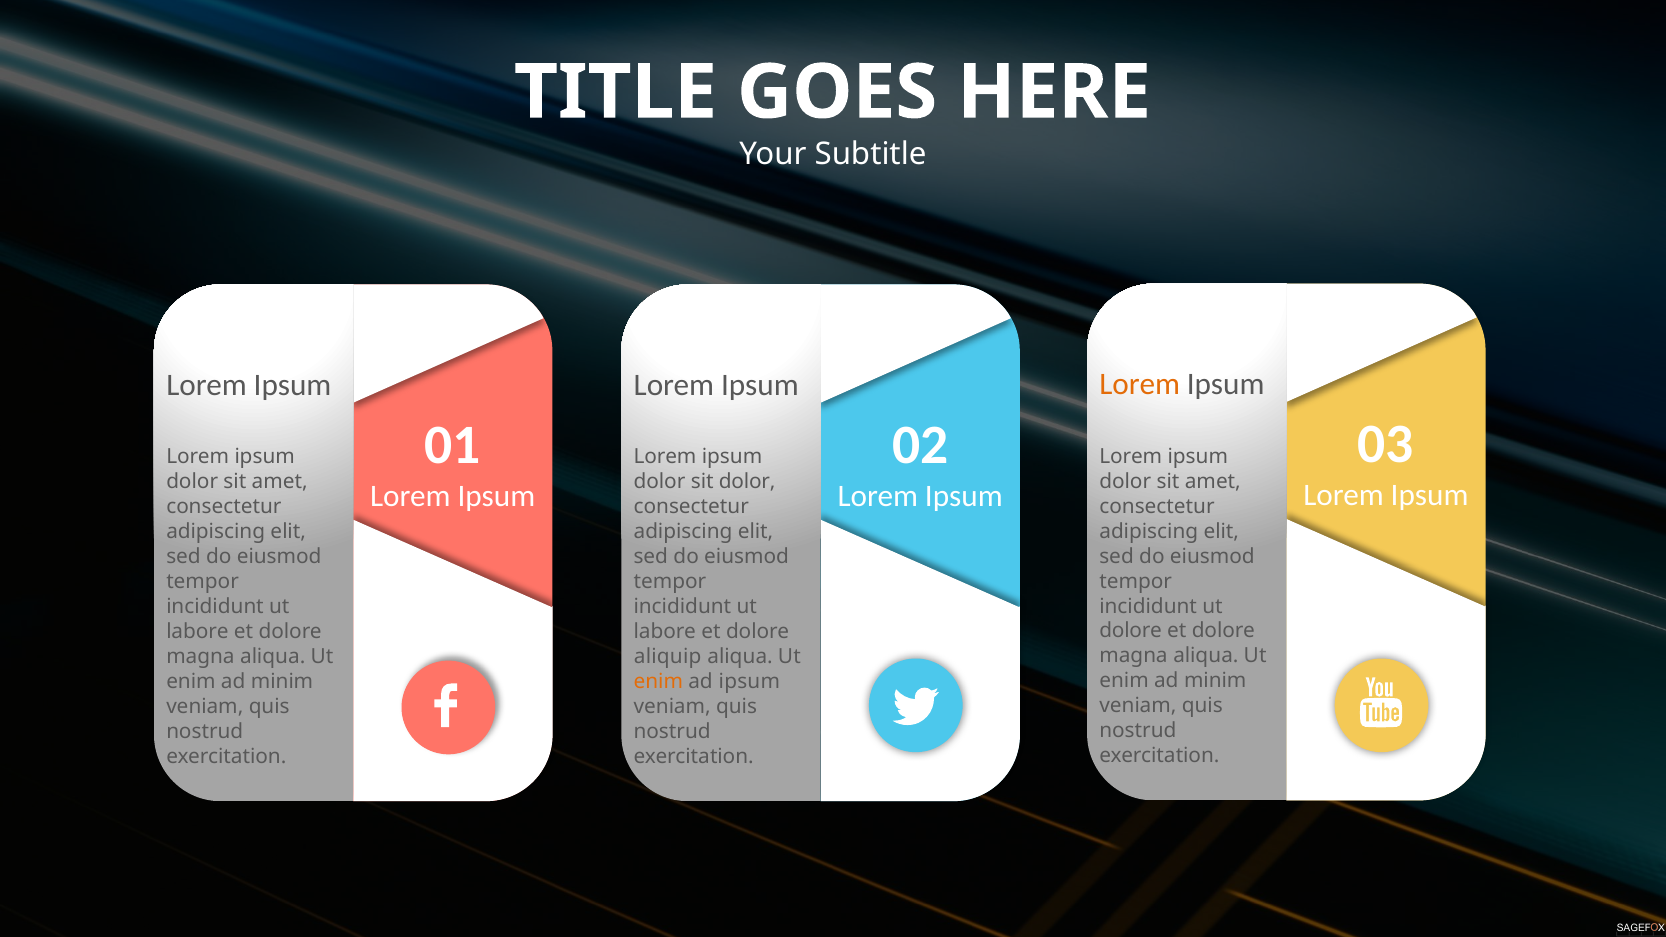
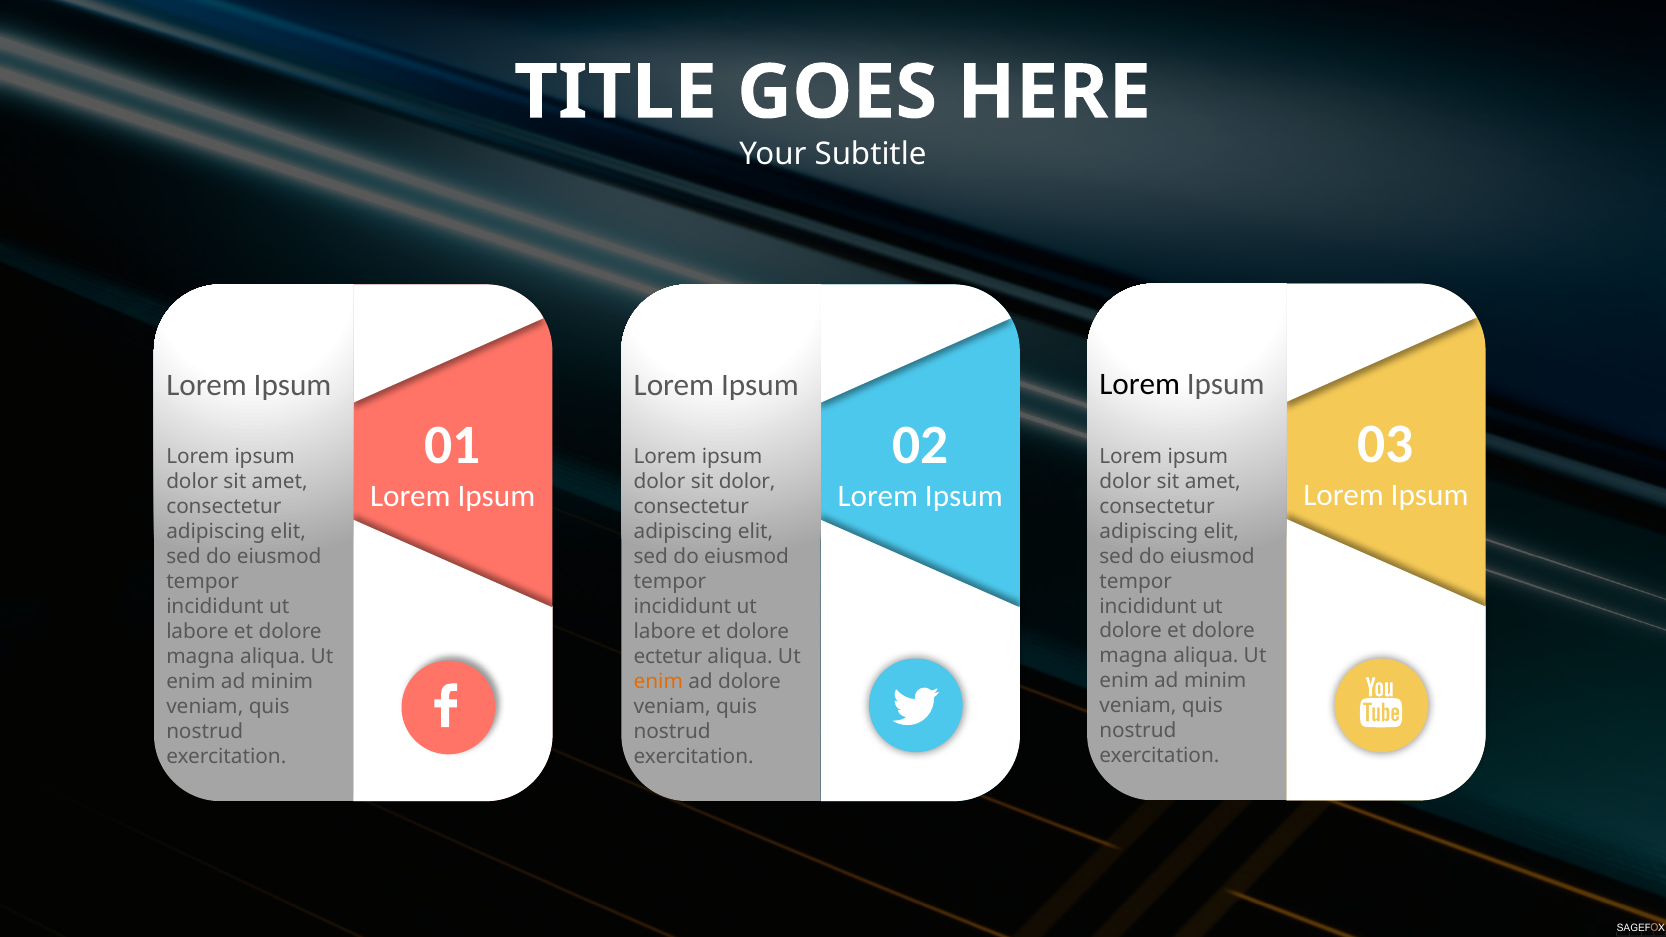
Lorem at (1140, 384) colour: orange -> black
aliquip: aliquip -> ectetur
ad ipsum: ipsum -> dolore
